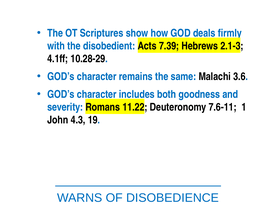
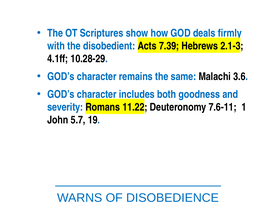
4.3: 4.3 -> 5.7
